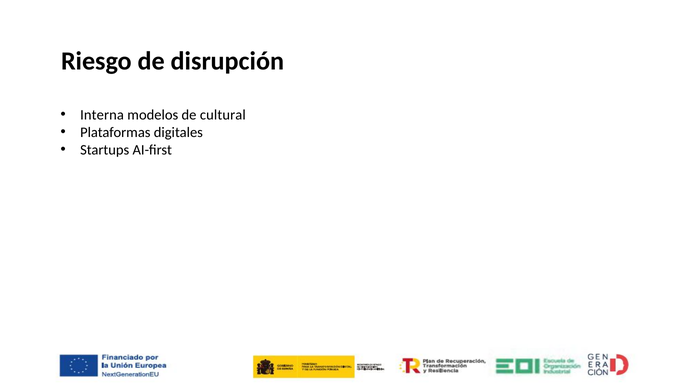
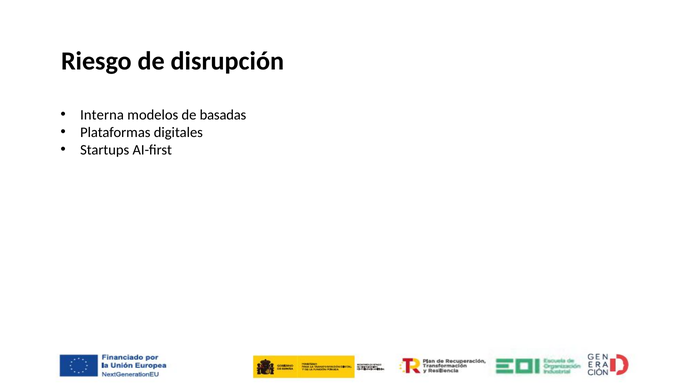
cultural: cultural -> basadas
